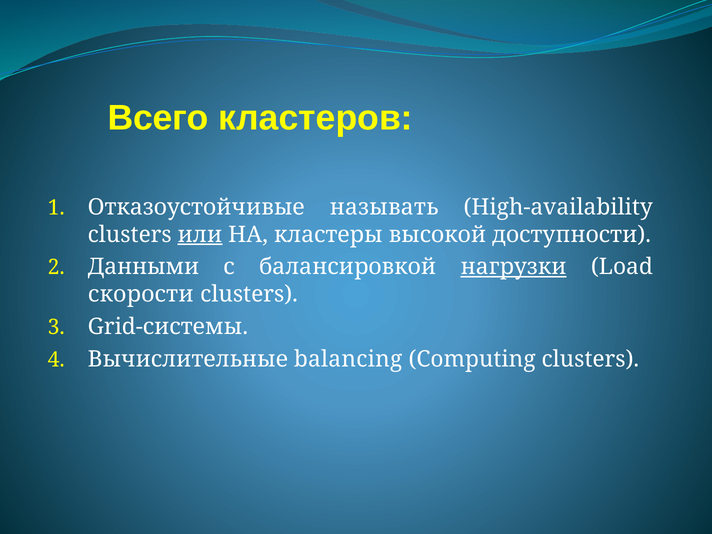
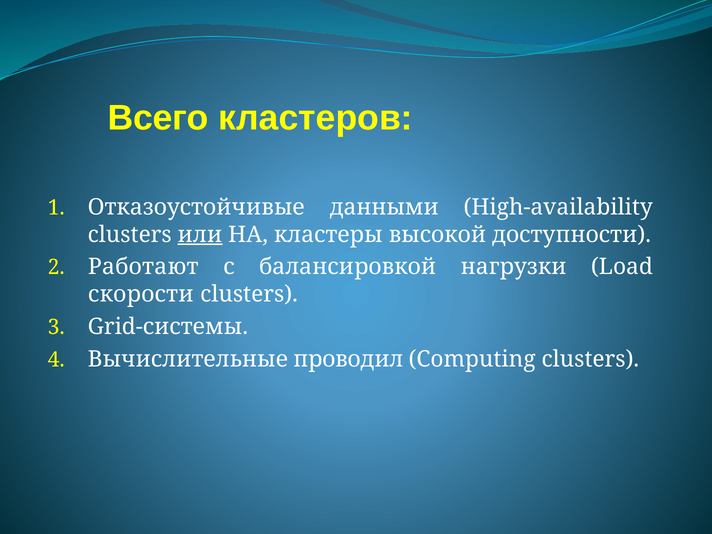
называть: называть -> данными
Данными: Данными -> Работают
нагрузки underline: present -> none
balancing: balancing -> проводил
